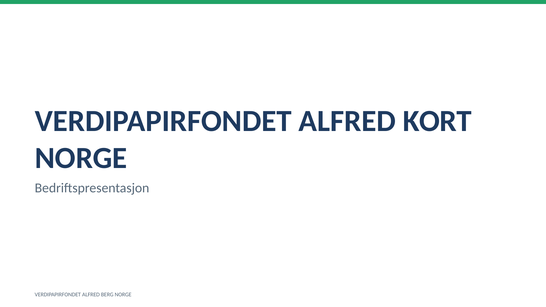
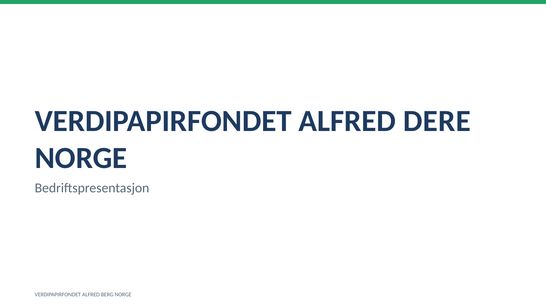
KORT: KORT -> DERE
